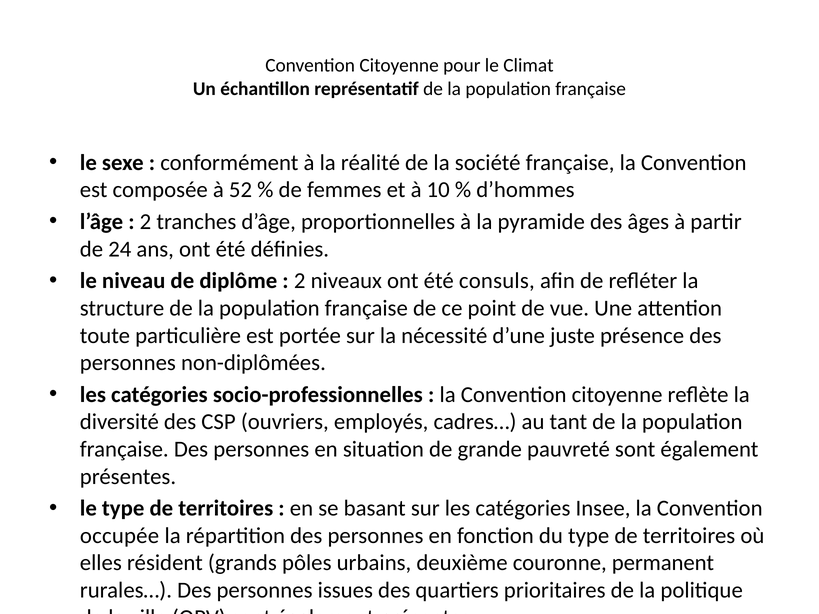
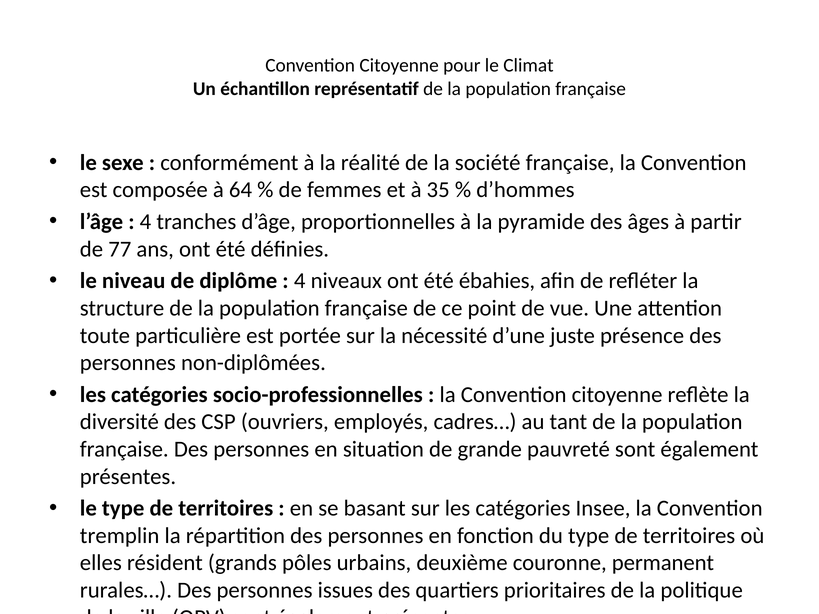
52: 52 -> 64
10: 10 -> 35
2 at (145, 222): 2 -> 4
24: 24 -> 77
2 at (300, 281): 2 -> 4
consuls: consuls -> ébahies
occupée: occupée -> tremplin
